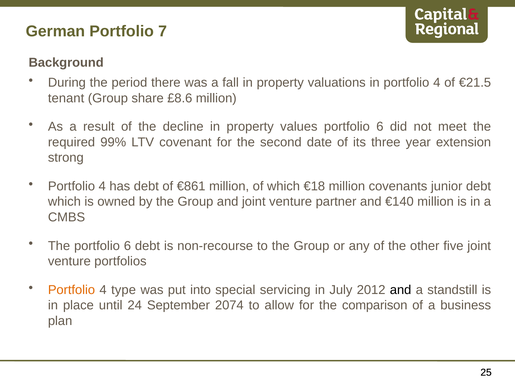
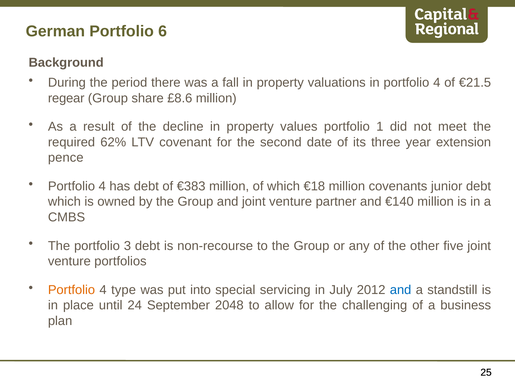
7: 7 -> 6
tenant: tenant -> regear
values portfolio 6: 6 -> 1
99%: 99% -> 62%
strong: strong -> pence
€861: €861 -> €383
The portfolio 6: 6 -> 3
and at (401, 290) colour: black -> blue
2074: 2074 -> 2048
comparison: comparison -> challenging
